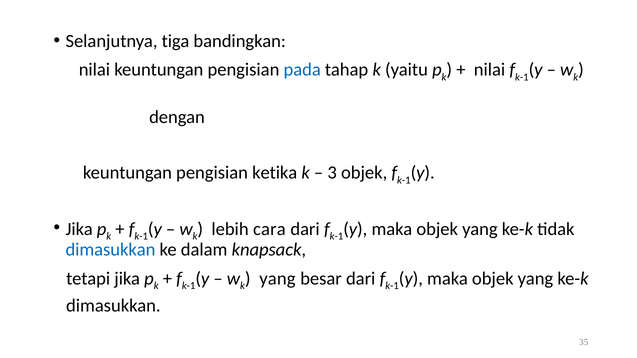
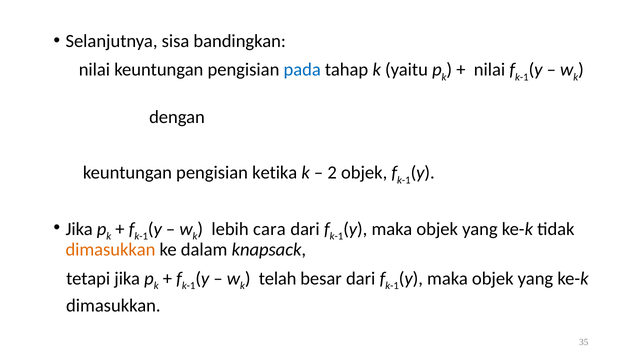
tiga: tiga -> sisa
3: 3 -> 2
dimasukkan at (110, 250) colour: blue -> orange
yang at (277, 279): yang -> telah
